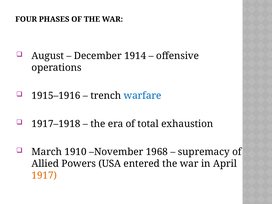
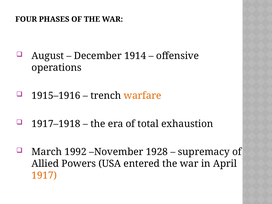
warfare colour: blue -> orange
1910: 1910 -> 1992
1968: 1968 -> 1928
